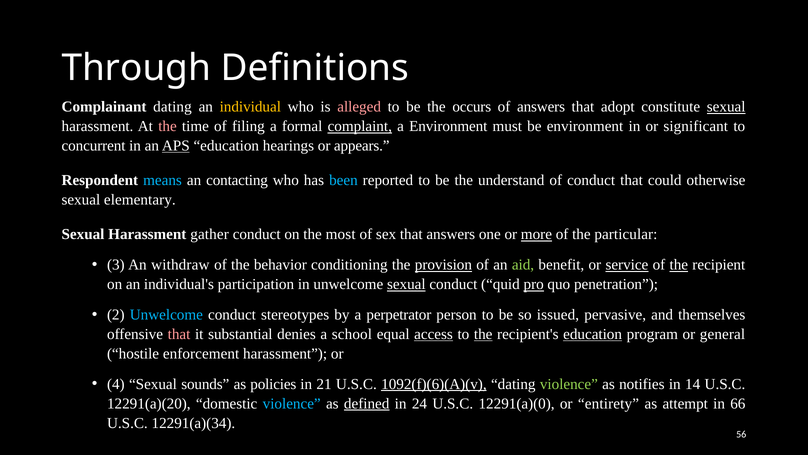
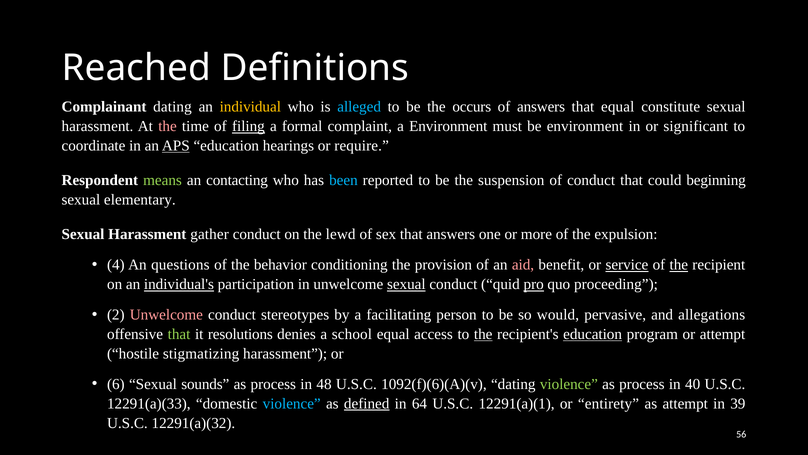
Through: Through -> Reached
alleged colour: pink -> light blue
that adopt: adopt -> equal
sexual at (726, 107) underline: present -> none
filing underline: none -> present
complaint underline: present -> none
concurrent: concurrent -> coordinate
appears: appears -> require
means colour: light blue -> light green
understand: understand -> suspension
otherwise: otherwise -> beginning
most: most -> lewd
more underline: present -> none
particular: particular -> expulsion
3: 3 -> 4
withdraw: withdraw -> questions
provision underline: present -> none
aid colour: light green -> pink
individual's underline: none -> present
penetration: penetration -> proceeding
Unwelcome at (166, 314) colour: light blue -> pink
perpetrator: perpetrator -> facilitating
issued: issued -> would
themselves: themselves -> allegations
that at (179, 334) colour: pink -> light green
substantial: substantial -> resolutions
access underline: present -> none
or general: general -> attempt
enforcement: enforcement -> stigmatizing
4: 4 -> 6
policies at (273, 384): policies -> process
21: 21 -> 48
1092(f)(6)(A)(v underline: present -> none
notifies at (642, 384): notifies -> process
14: 14 -> 40
12291(a)(20: 12291(a)(20 -> 12291(a)(33
24: 24 -> 64
12291(a)(0: 12291(a)(0 -> 12291(a)(1
66: 66 -> 39
12291(a)(34: 12291(a)(34 -> 12291(a)(32
